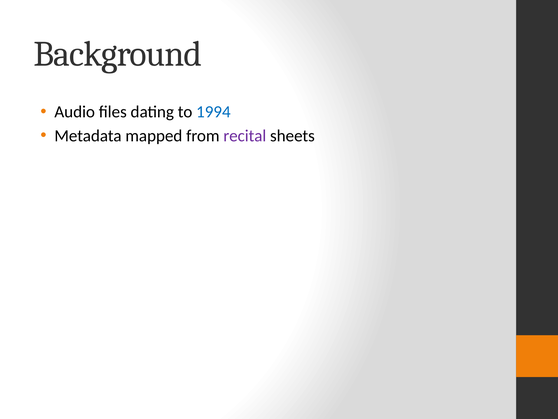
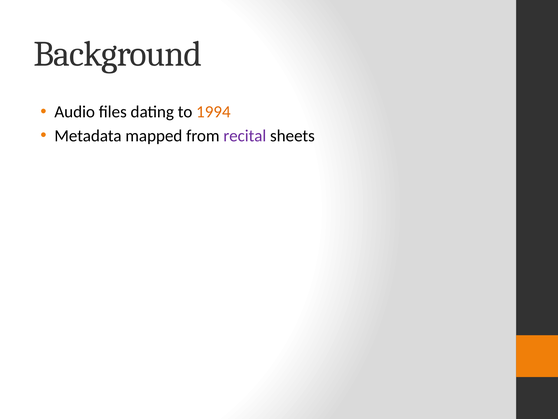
1994 colour: blue -> orange
